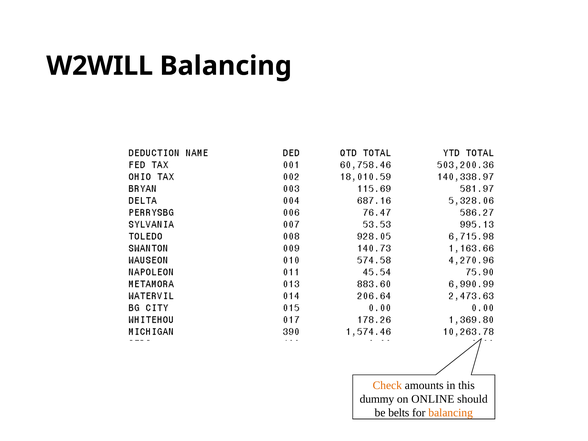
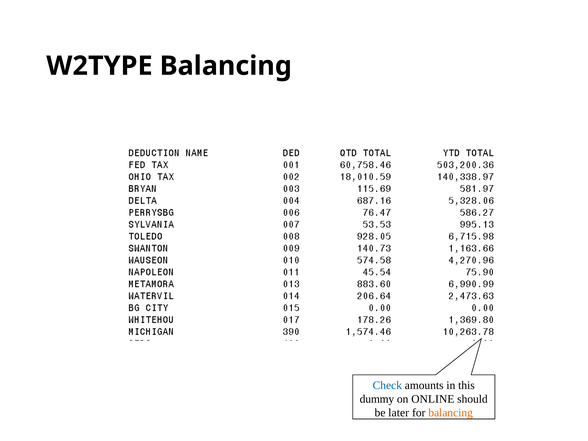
W2WILL: W2WILL -> W2TYPE
Check colour: orange -> blue
belts: belts -> later
